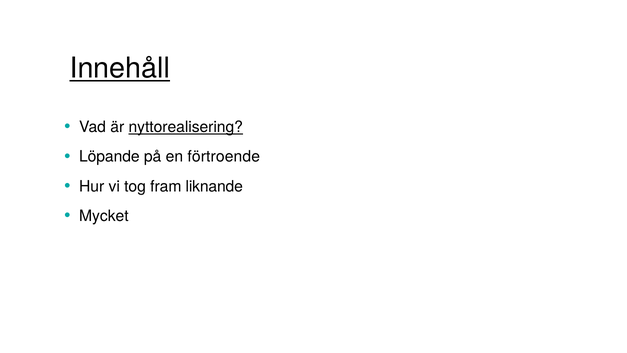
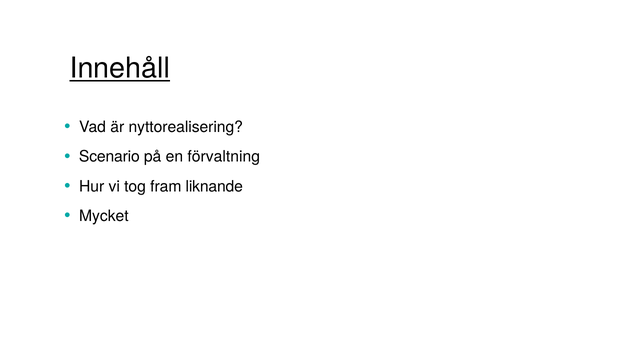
nyttorealisering underline: present -> none
Löpande: Löpande -> Scenario
förtroende: förtroende -> förvaltning
